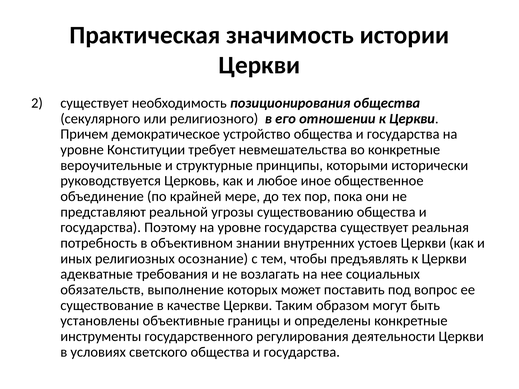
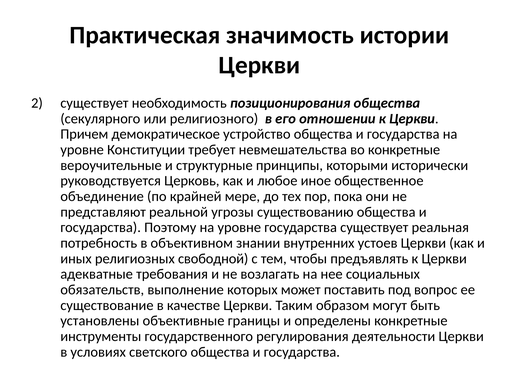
осознание: осознание -> свободной
